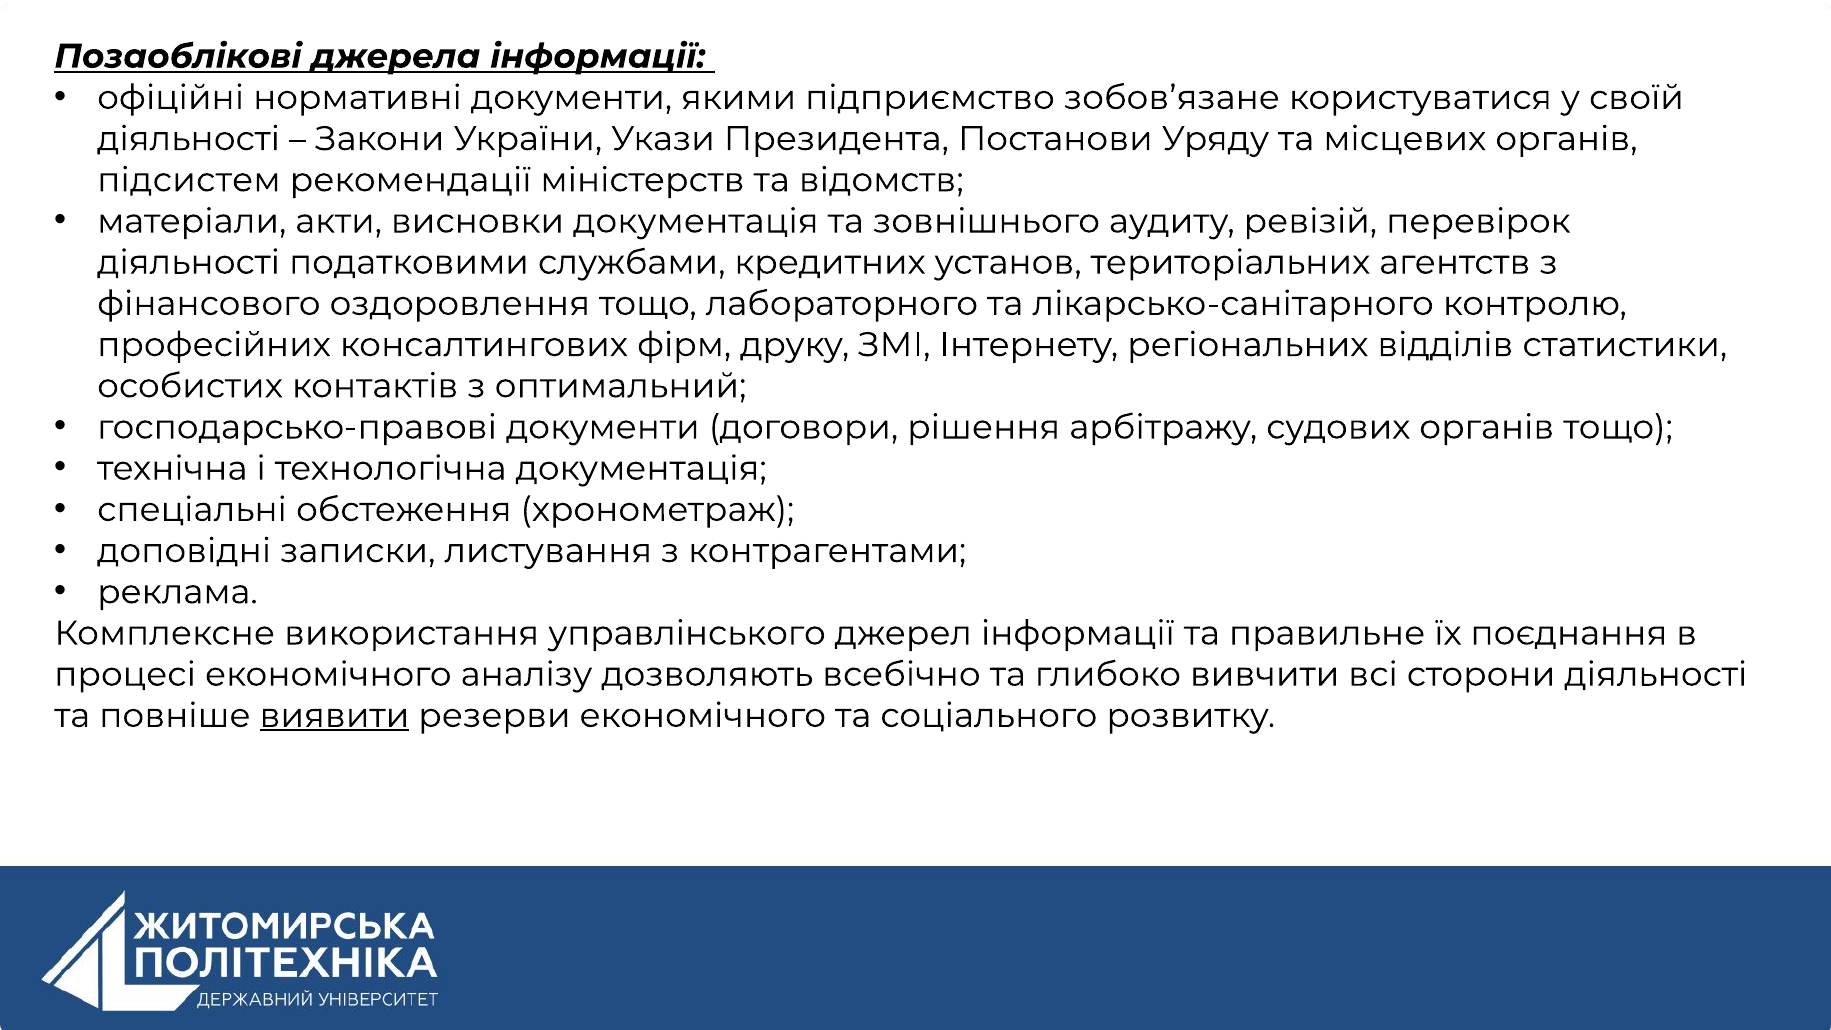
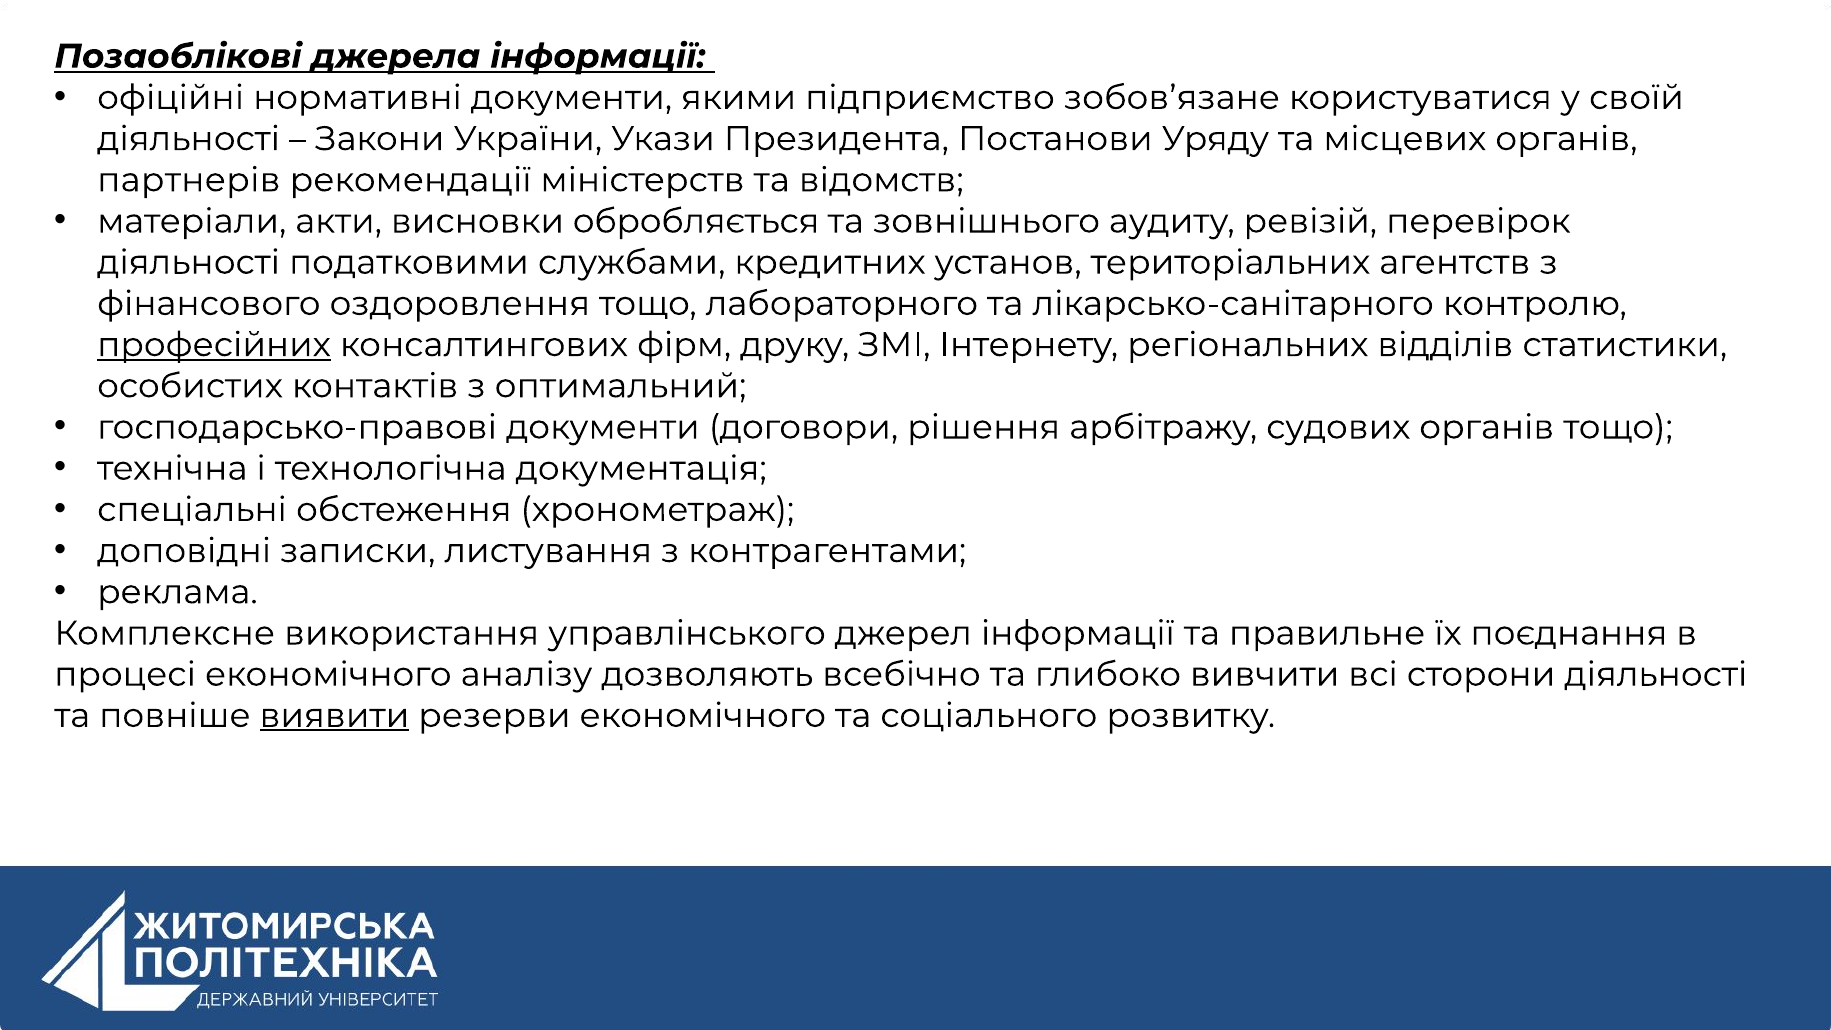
підсистем: підсистем -> партнерів
висновки документація: документація -> обробляється
професійних underline: none -> present
